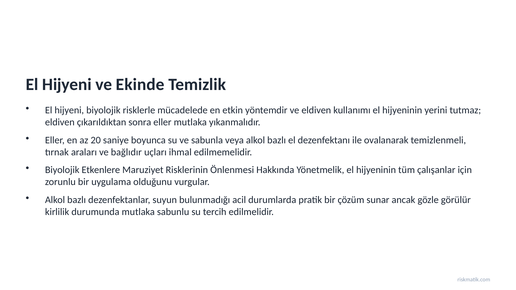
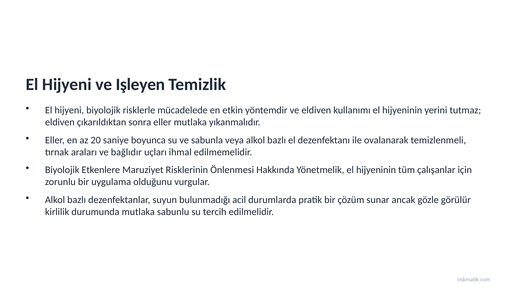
Ekinde: Ekinde -> Işleyen
